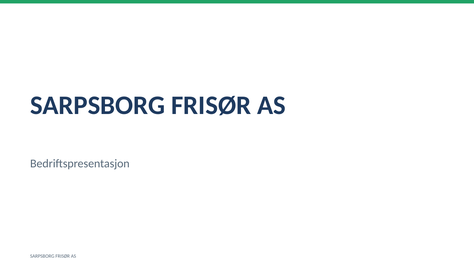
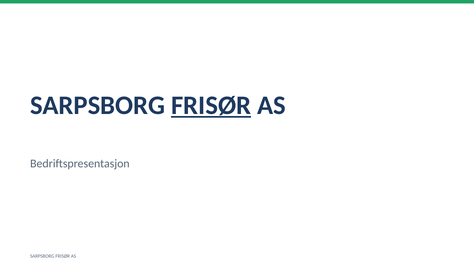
FRISØR at (211, 105) underline: none -> present
